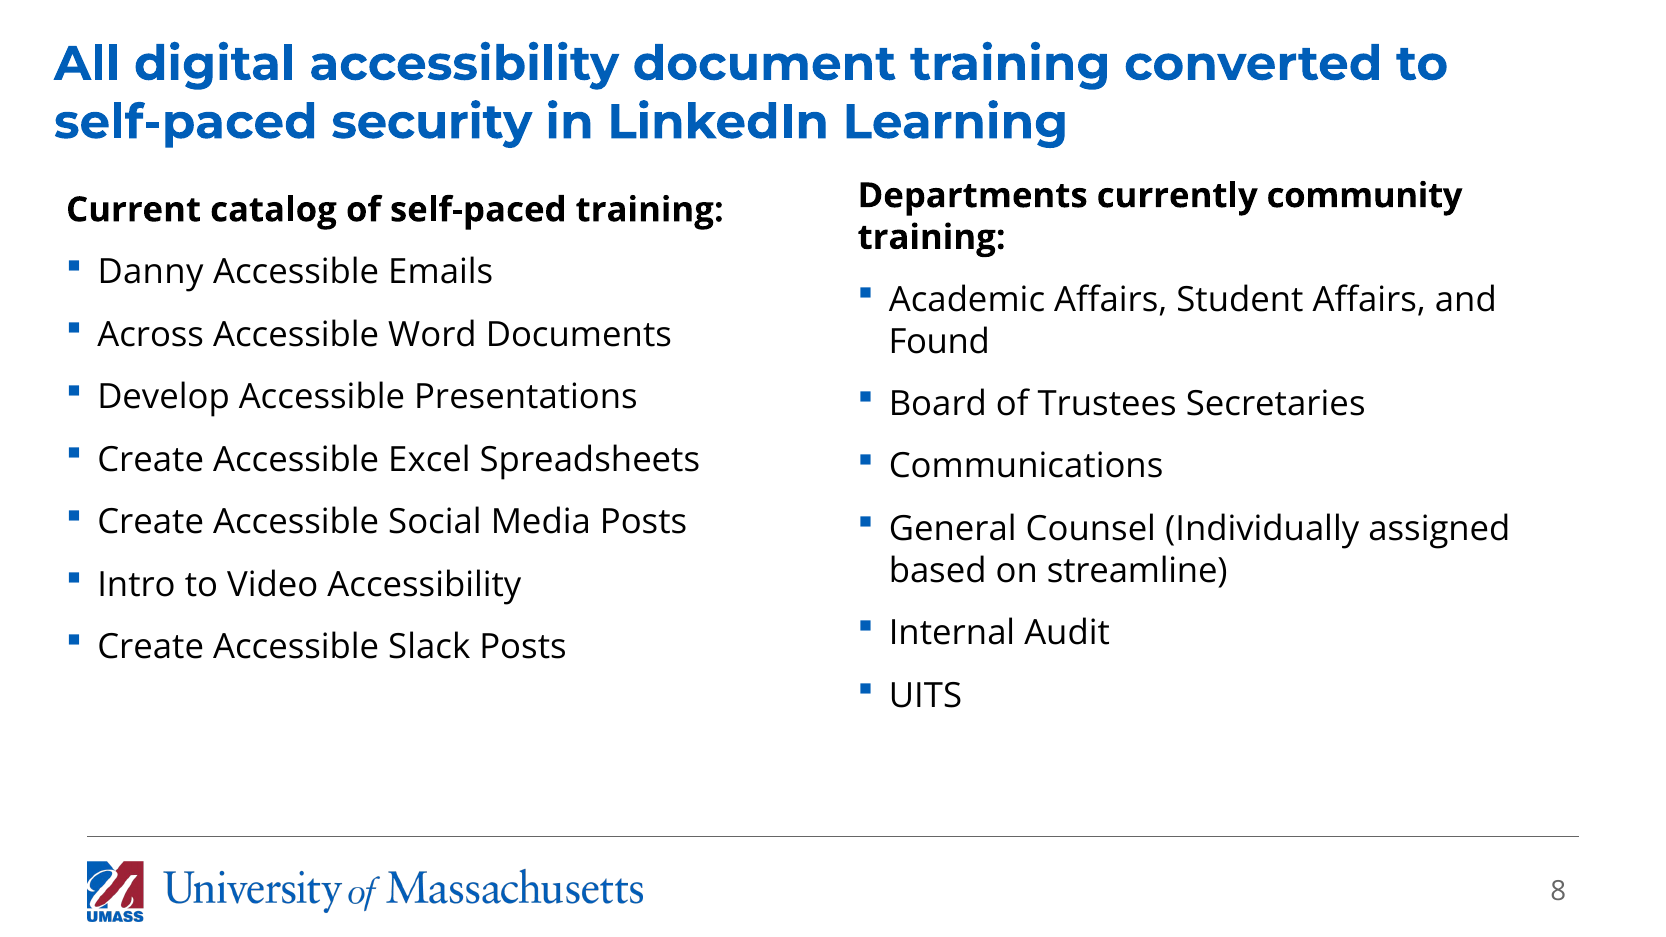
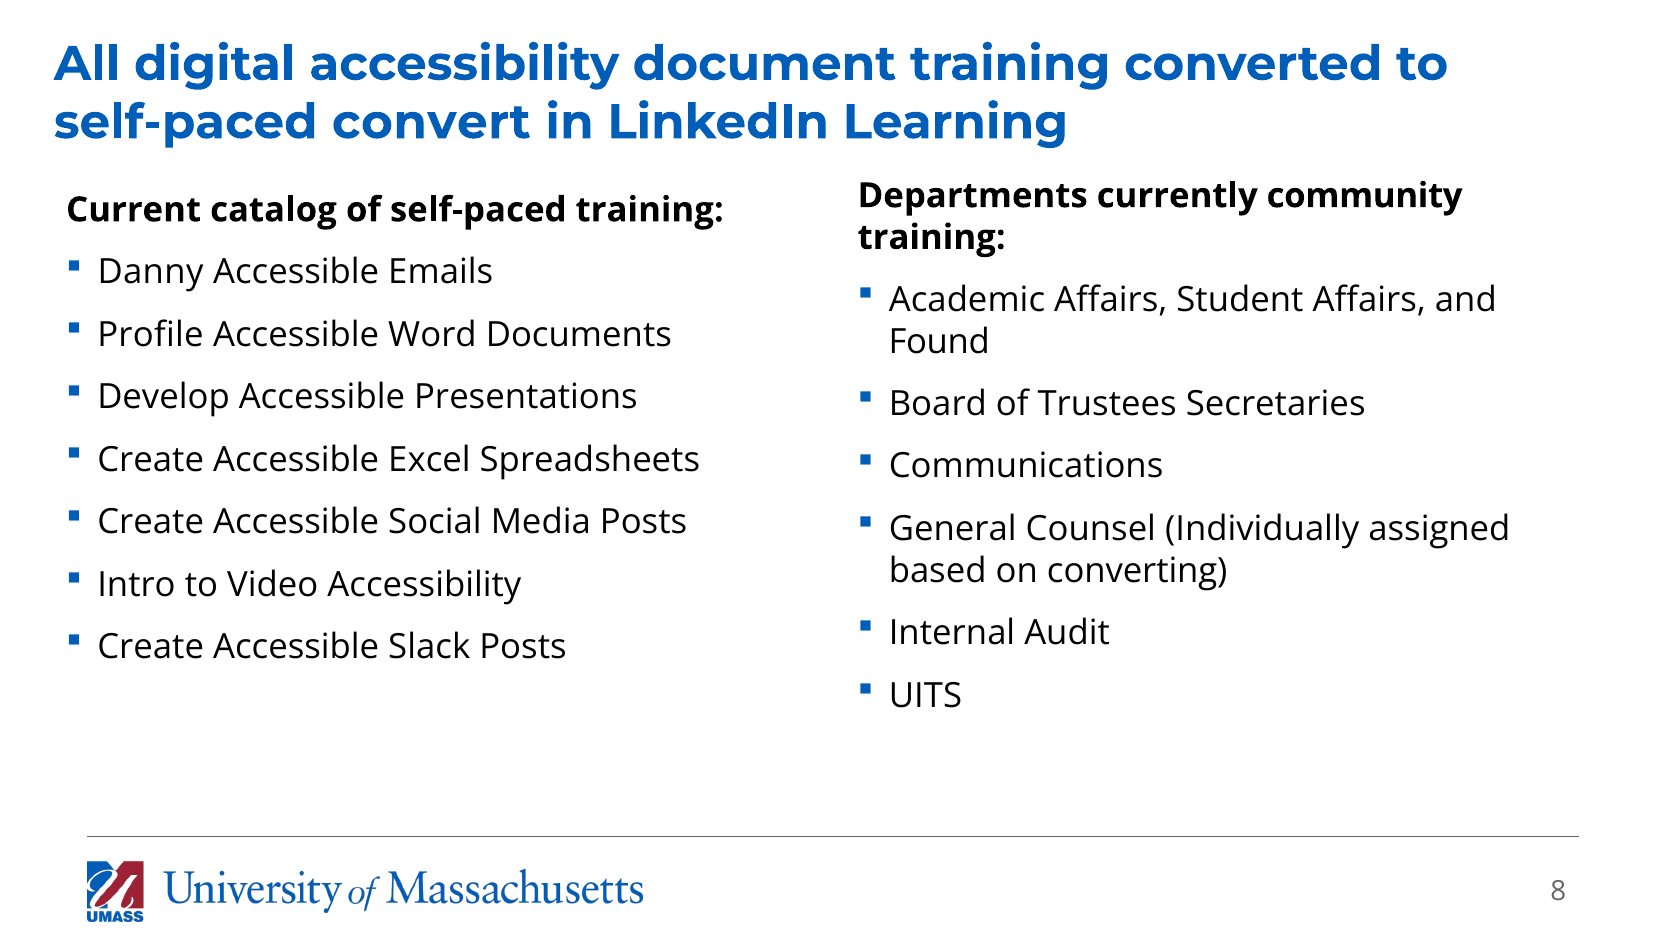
security: security -> convert
Across: Across -> Profile
streamline: streamline -> converting
